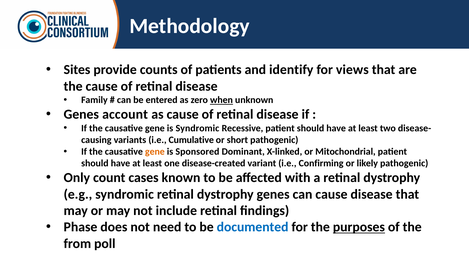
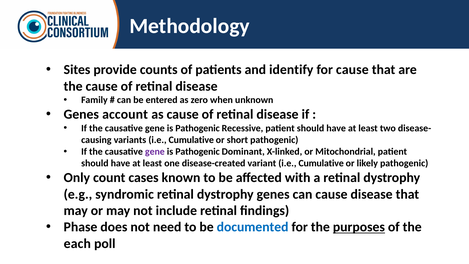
for views: views -> cause
when underline: present -> none
Syndromic at (197, 128): Syndromic -> Pathogenic
gene at (155, 152) colour: orange -> purple
Sponsored at (197, 152): Sponsored -> Pathogenic
variant i.e Confirming: Confirming -> Cumulative
from: from -> each
